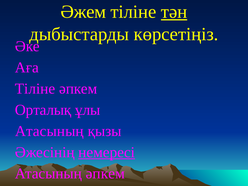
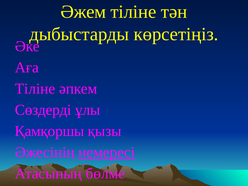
тән underline: present -> none
Орталық: Орталық -> Сөздерді
Атасының at (49, 131): Атасының -> Қамқоршы
Атасының әпкем: әпкем -> бөлме
